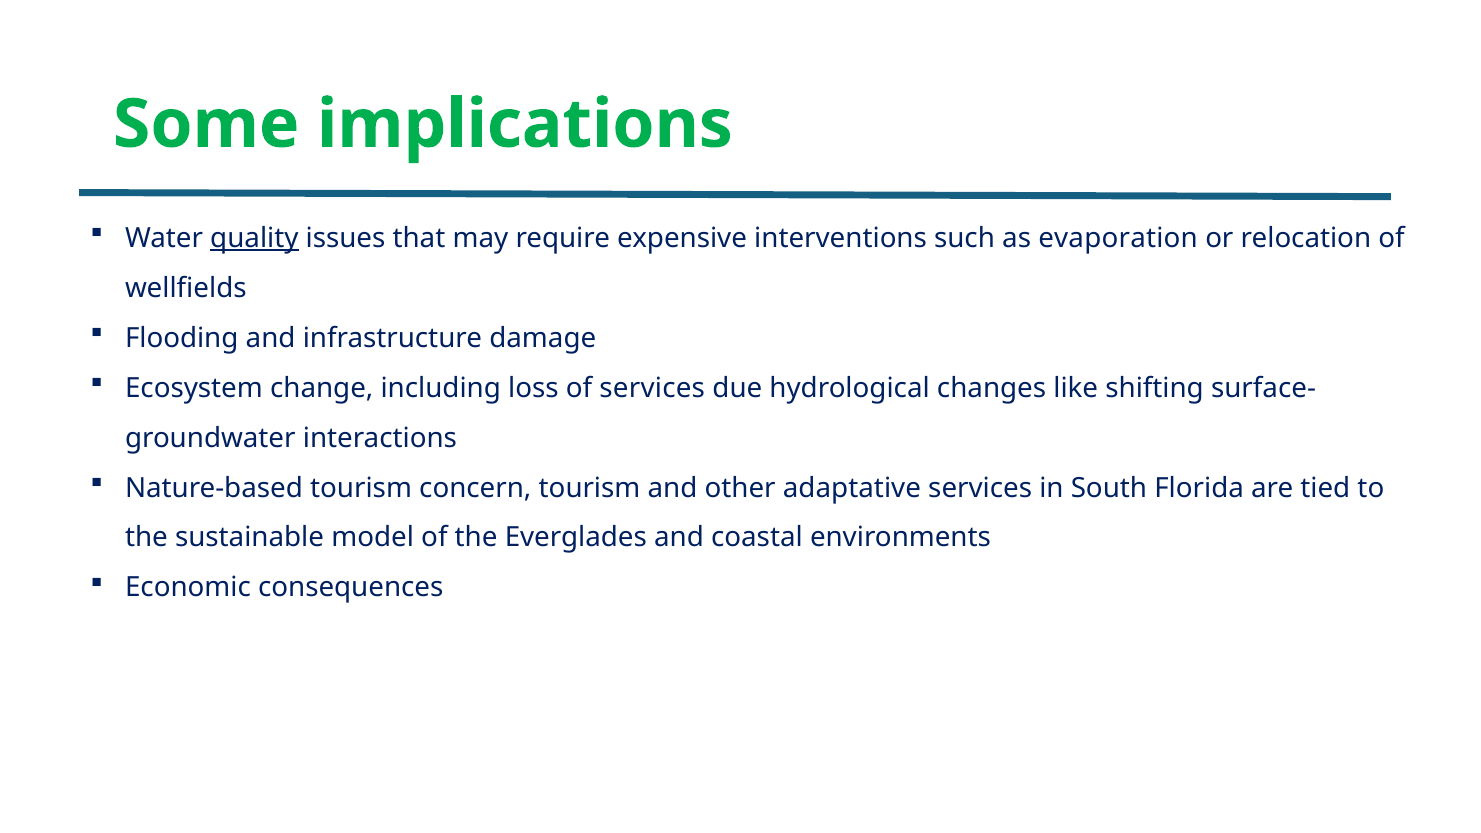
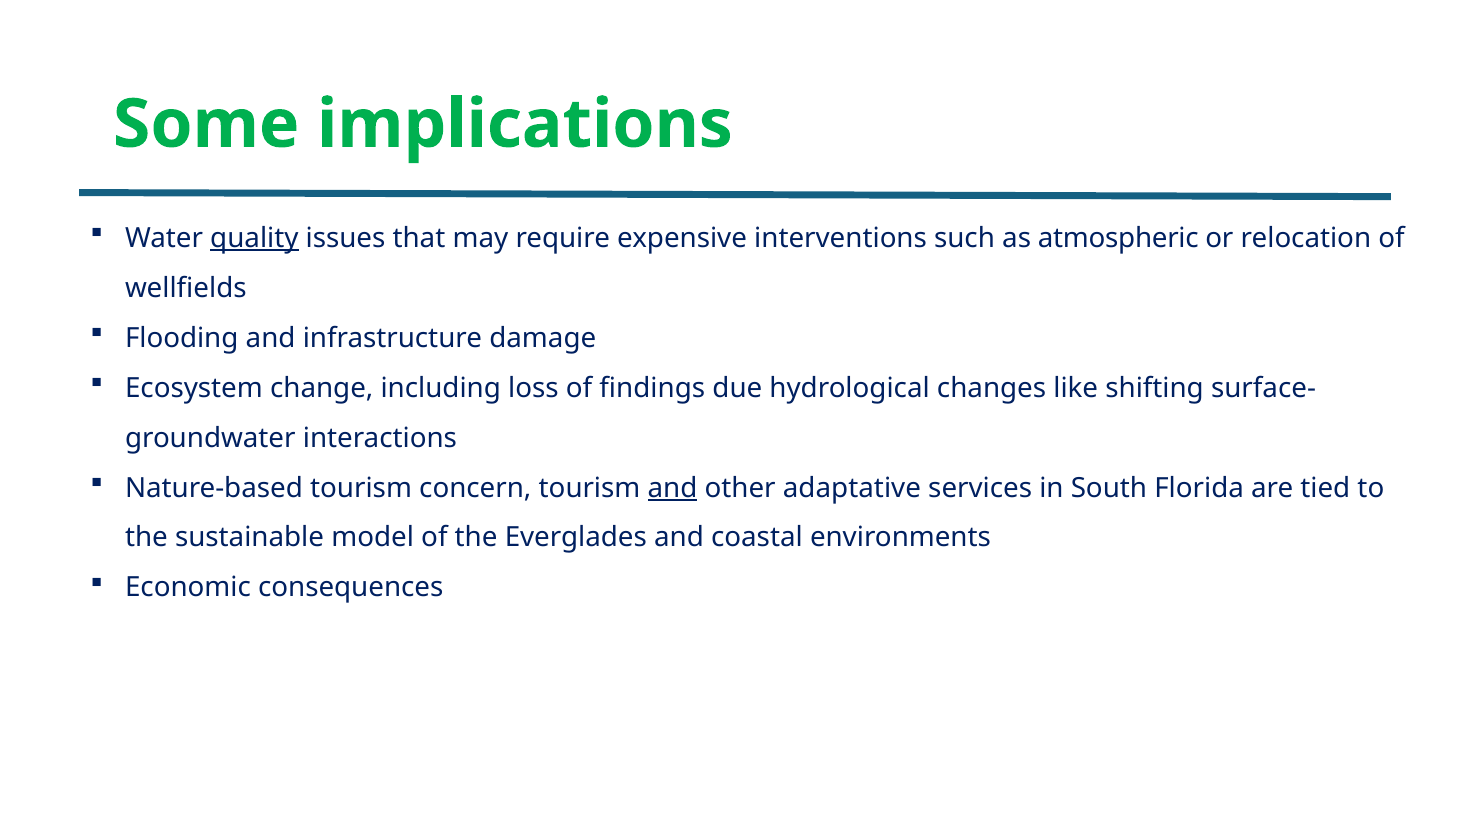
evaporation: evaporation -> atmospheric
of services: services -> findings
and at (673, 488) underline: none -> present
